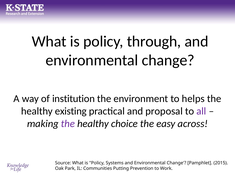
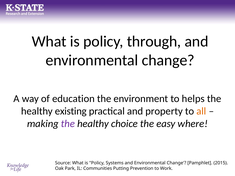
institution: institution -> education
proposal: proposal -> property
all colour: purple -> orange
across: across -> where
